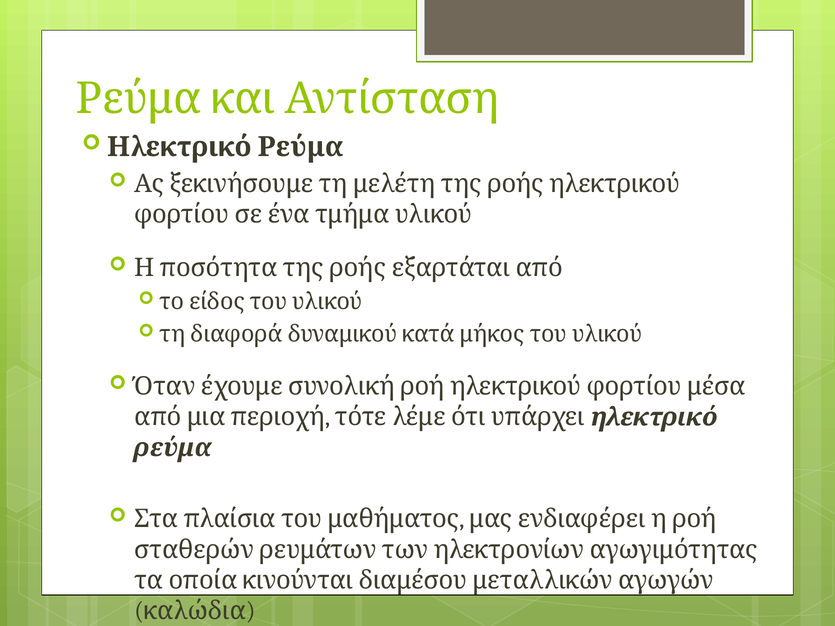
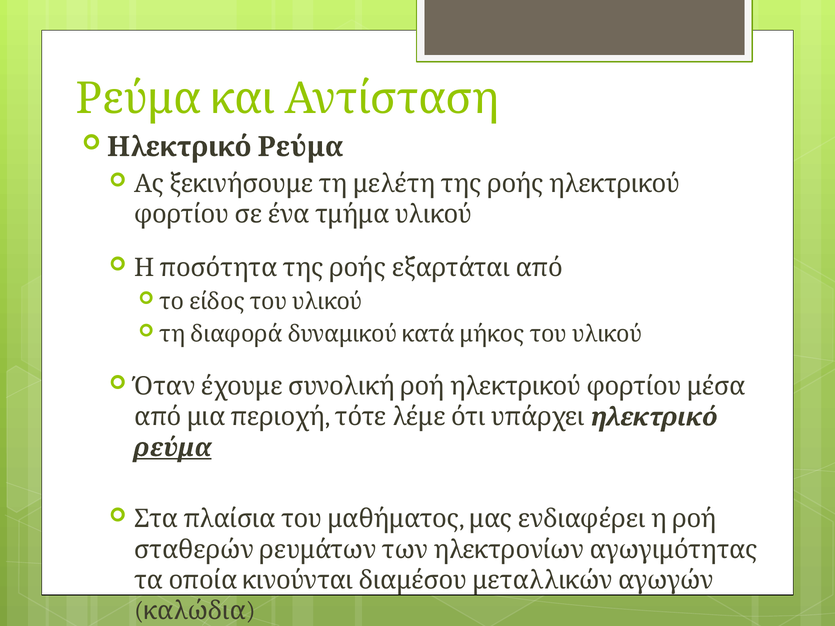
ρεύμα underline: none -> present
